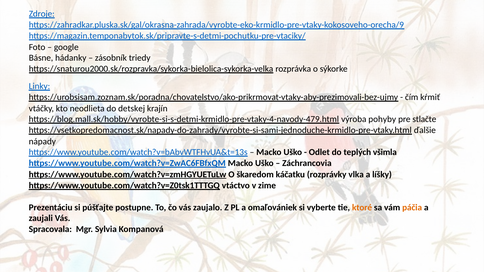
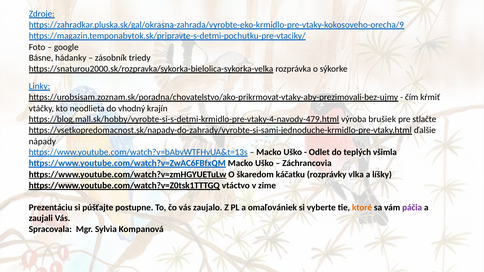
detskej: detskej -> vhodný
pohyby: pohyby -> brušiek
páčia colour: orange -> purple
